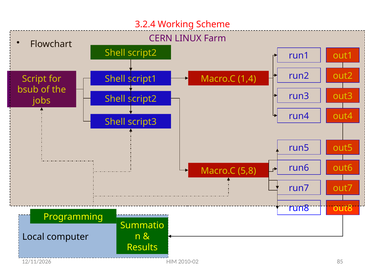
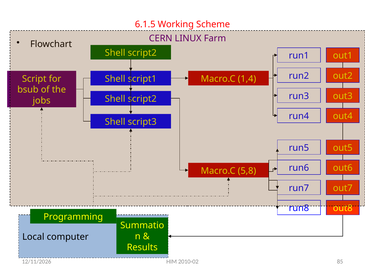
3.2.4: 3.2.4 -> 6.1.5
